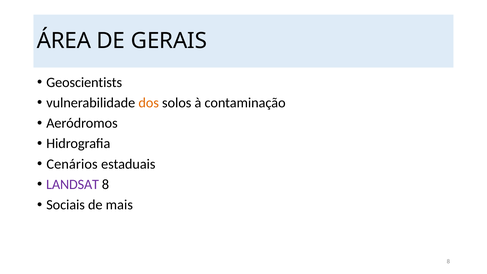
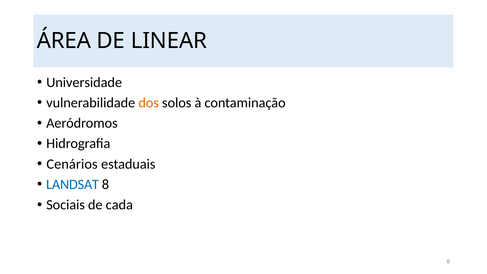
GERAIS: GERAIS -> LINEAR
Geoscientists: Geoscientists -> Universidade
LANDSAT colour: purple -> blue
mais: mais -> cada
